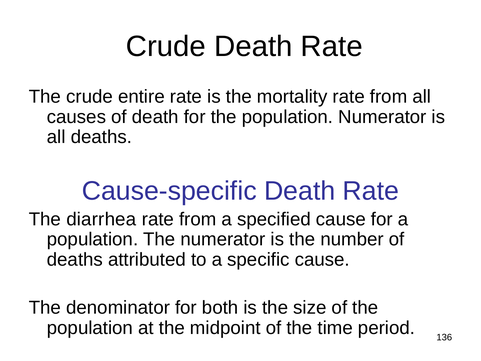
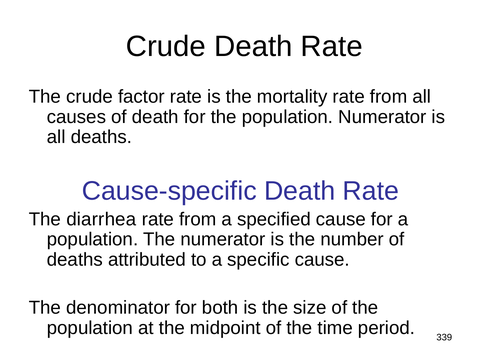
entire: entire -> factor
136: 136 -> 339
